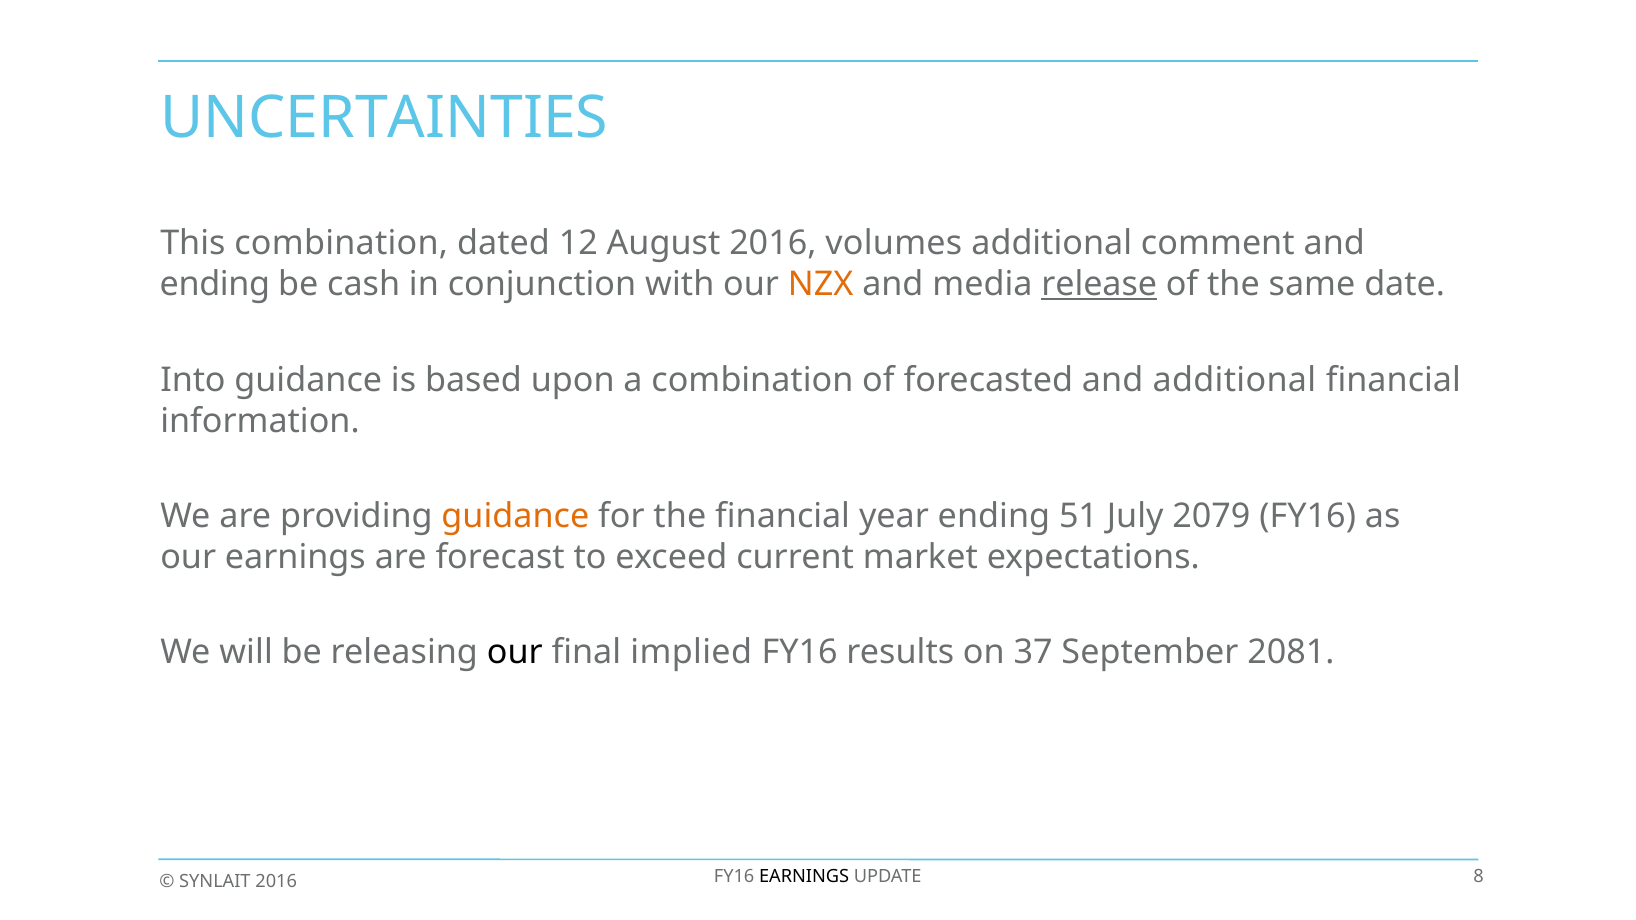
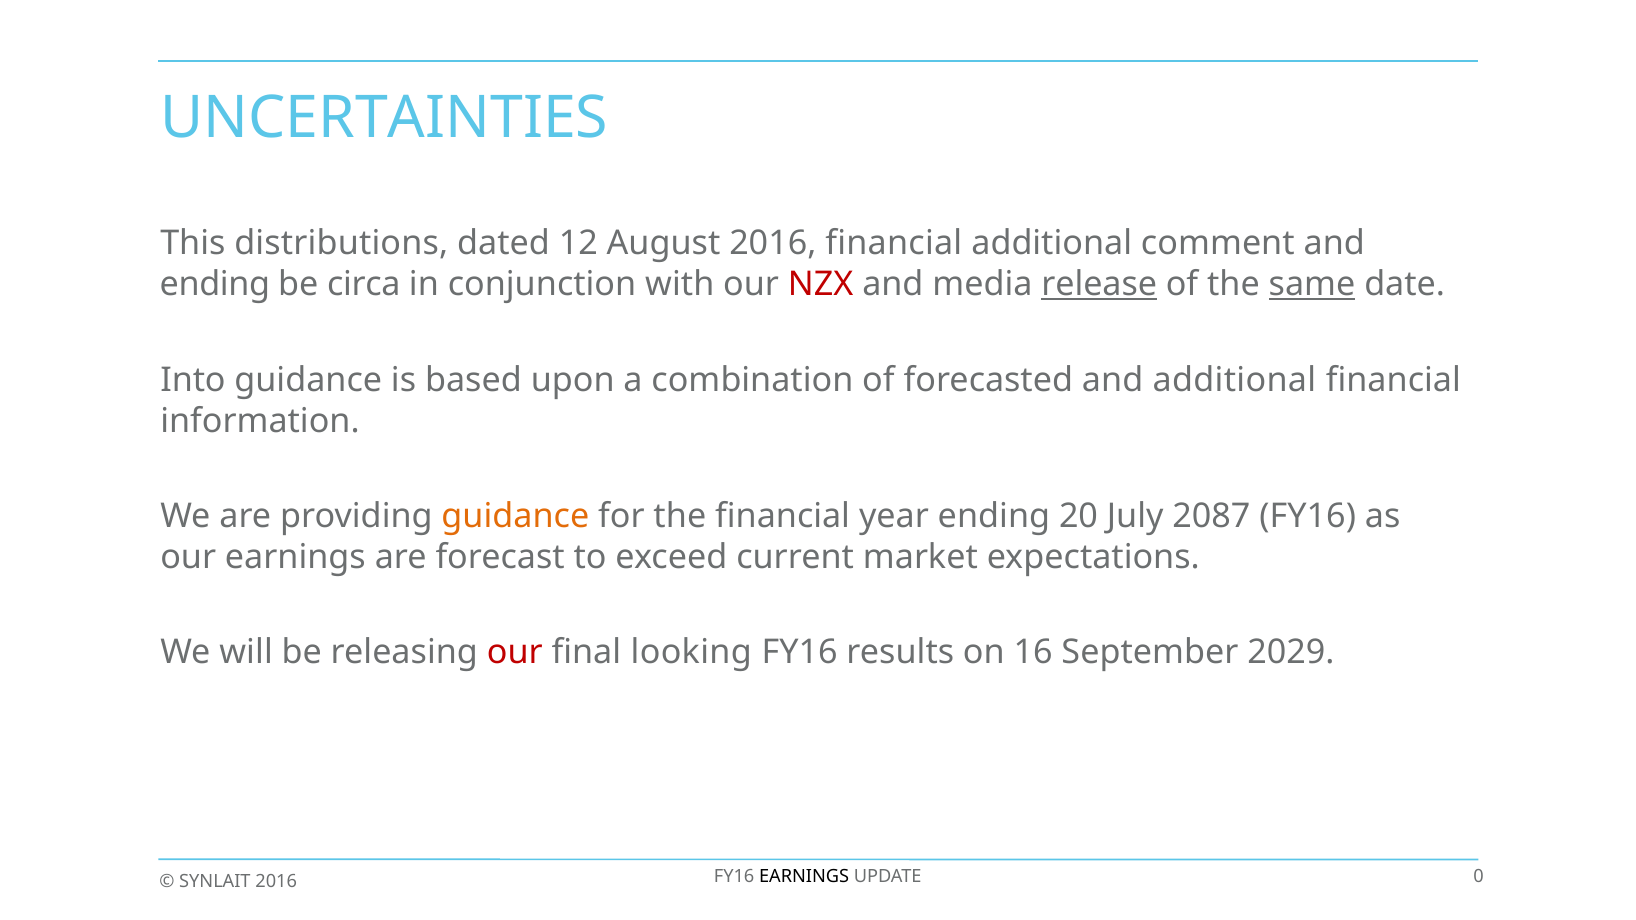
This combination: combination -> distributions
2016 volumes: volumes -> financial
cash: cash -> circa
NZX colour: orange -> red
same underline: none -> present
51: 51 -> 20
2079: 2079 -> 2087
our at (515, 653) colour: black -> red
implied: implied -> looking
37: 37 -> 16
2081: 2081 -> 2029
8: 8 -> 0
